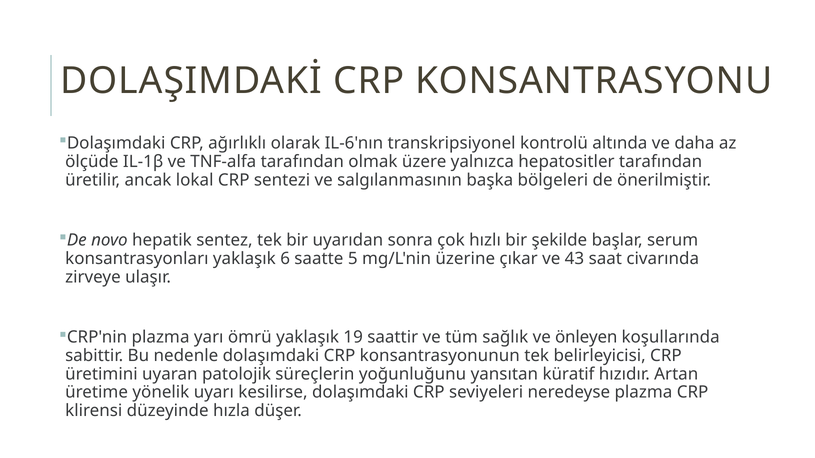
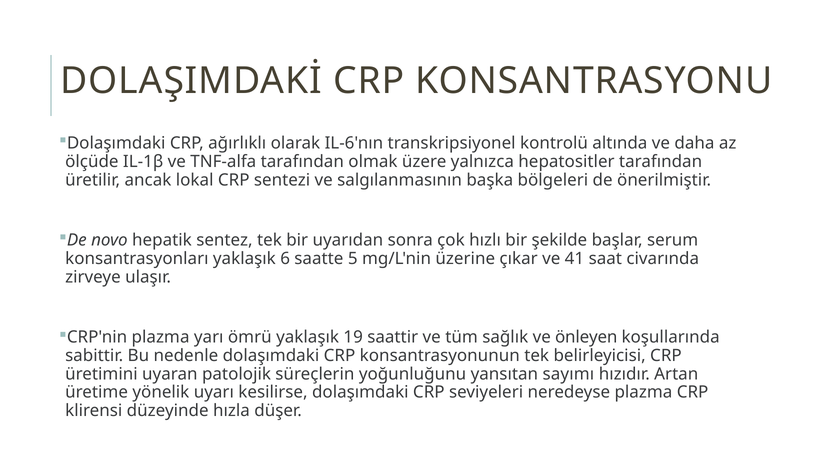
43: 43 -> 41
küratif: küratif -> sayımı
